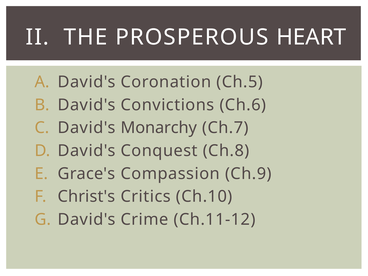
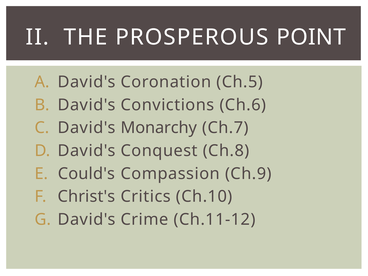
HEART: HEART -> POINT
Grace's: Grace's -> Could's
